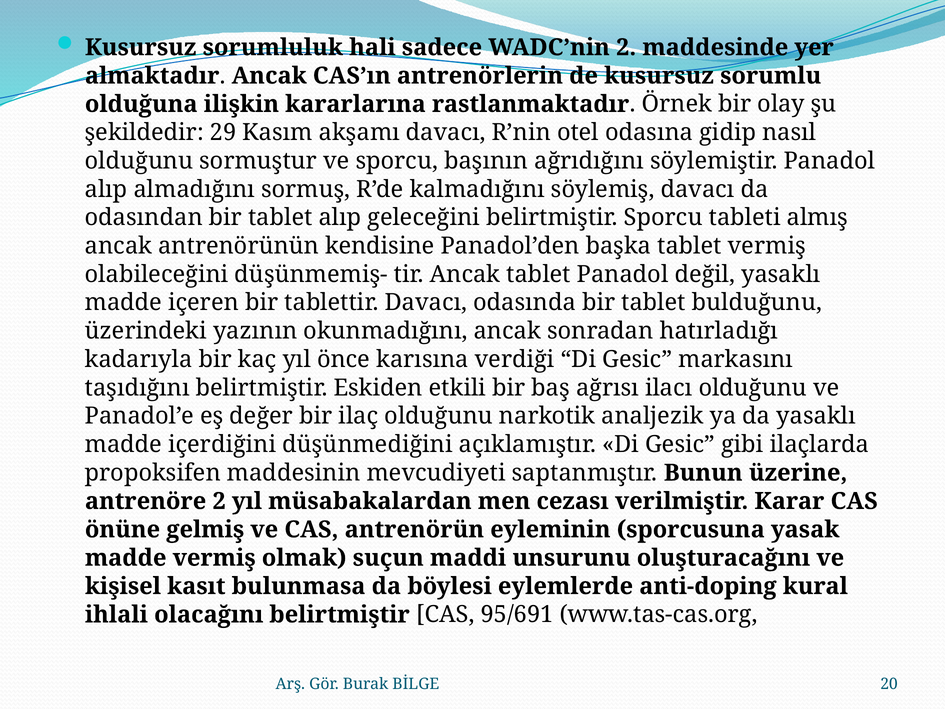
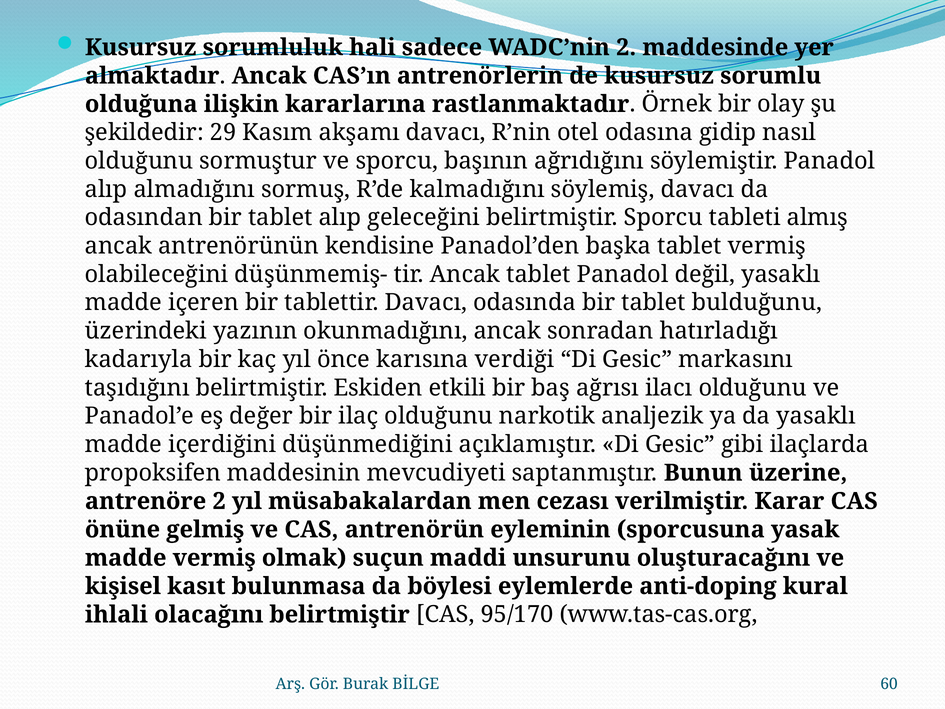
95/691: 95/691 -> 95/170
20: 20 -> 60
